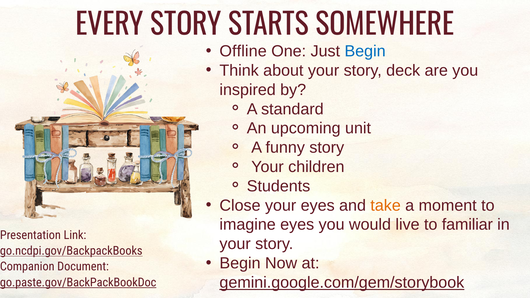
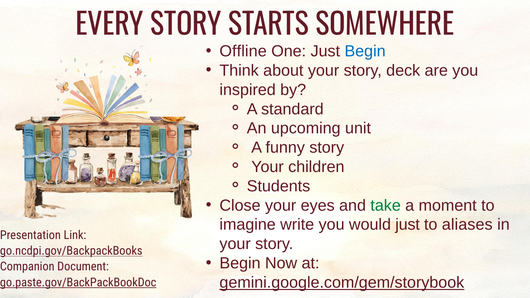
take colour: orange -> green
imagine eyes: eyes -> write
would live: live -> just
familiar: familiar -> aliases
